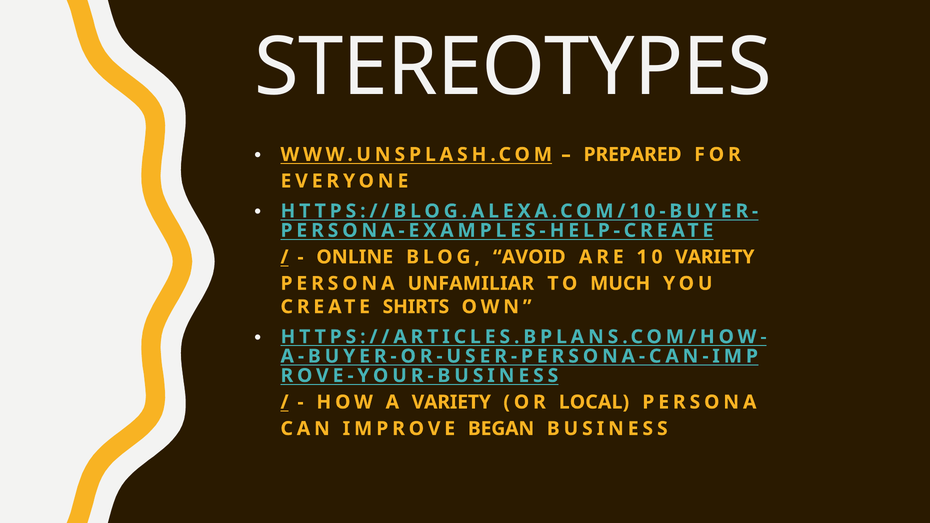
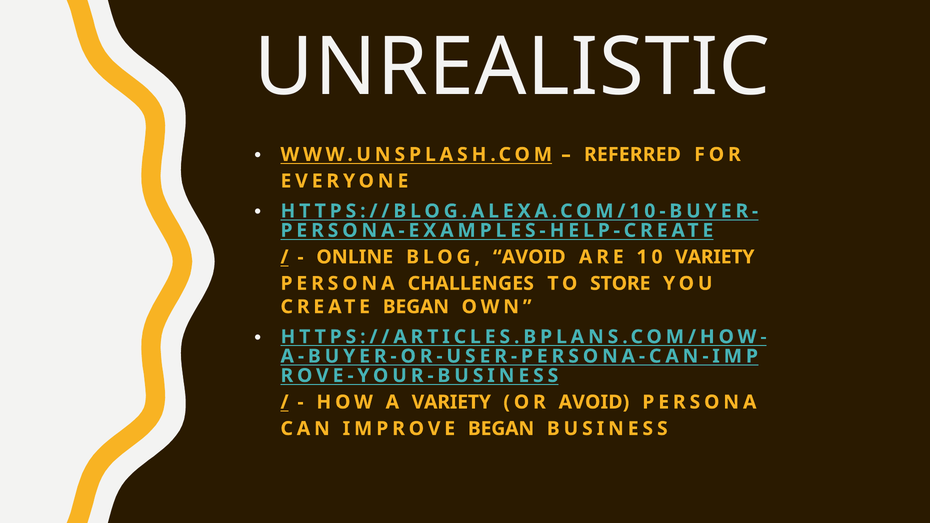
STEREOTYPES: STEREOTYPES -> UNREALISTIC
PREPARED: PREPARED -> REFERRED
UNFAMILIAR: UNFAMILIAR -> CHALLENGES
MUCH: MUCH -> STORE
CREATE SHIRTS: SHIRTS -> BEGAN
OR LOCAL: LOCAL -> AVOID
